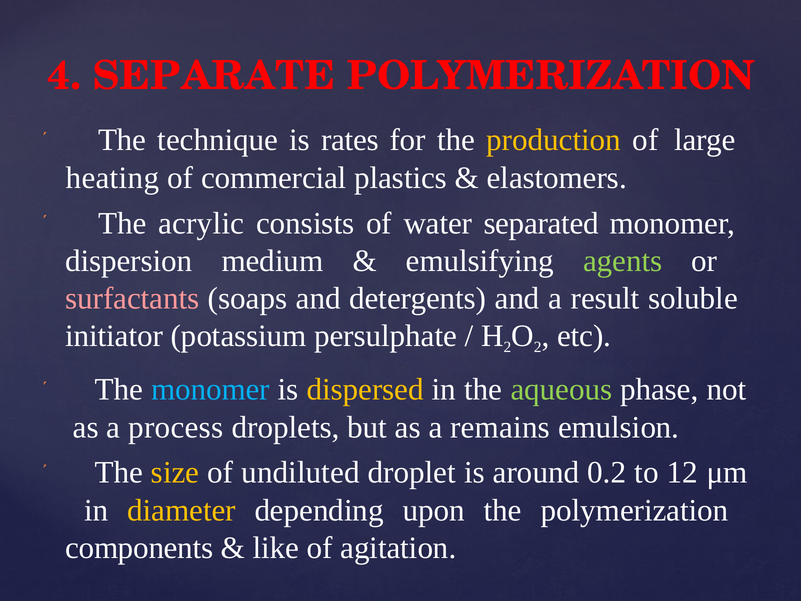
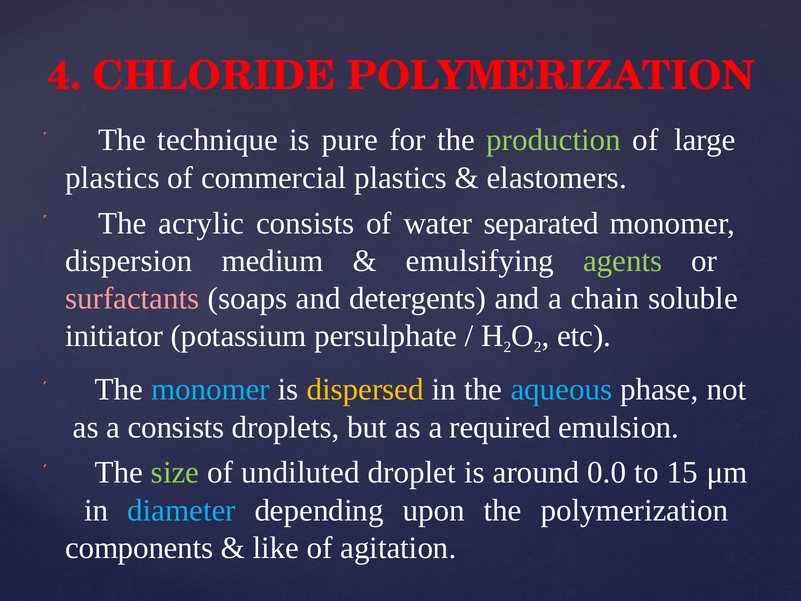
SEPARATE: SEPARATE -> CHLORIDE
rates: rates -> pure
production colour: yellow -> light green
heating at (112, 178): heating -> plastics
result: result -> chain
aqueous colour: light green -> light blue
a process: process -> consists
remains: remains -> required
size colour: yellow -> light green
0.2: 0.2 -> 0.0
12: 12 -> 15
diameter colour: yellow -> light blue
